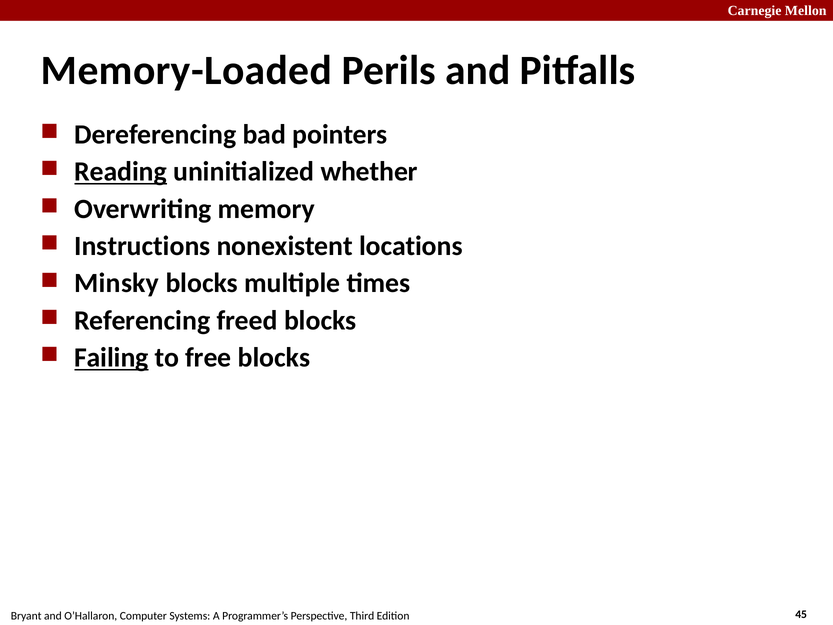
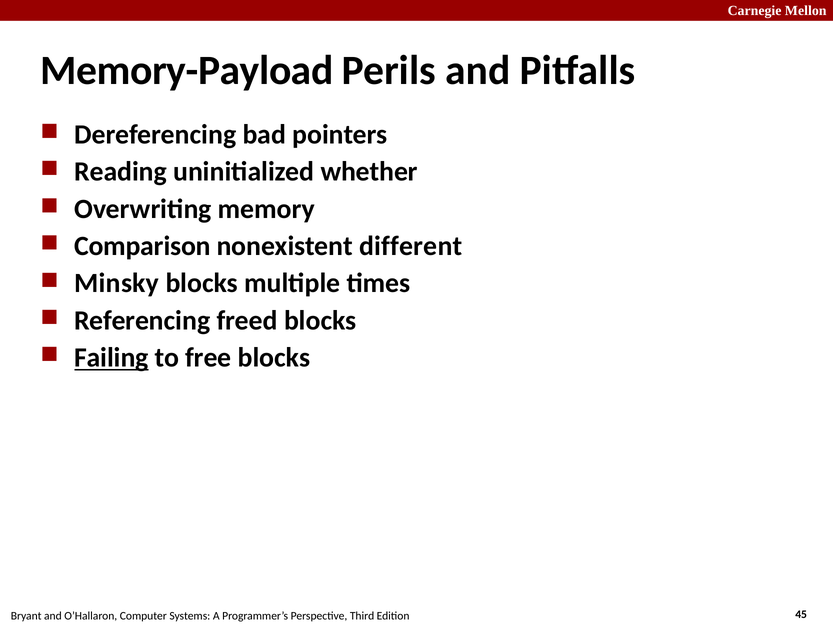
Memory-Loaded: Memory-Loaded -> Memory-Payload
Reading underline: present -> none
Instructions: Instructions -> Comparison
locations: locations -> different
